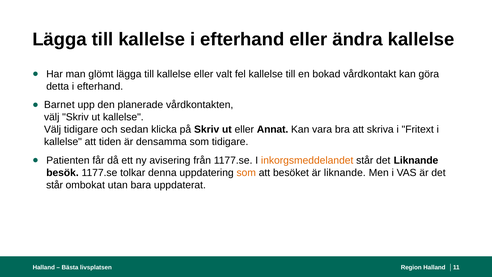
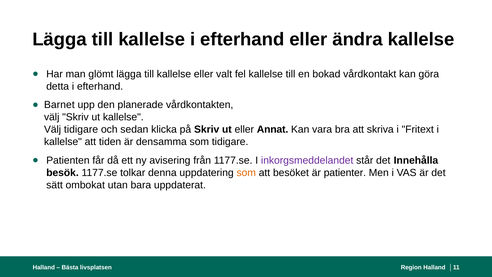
inkorgsmeddelandet colour: orange -> purple
det Liknande: Liknande -> Innehålla
är liknande: liknande -> patienter
står at (55, 185): står -> sätt
